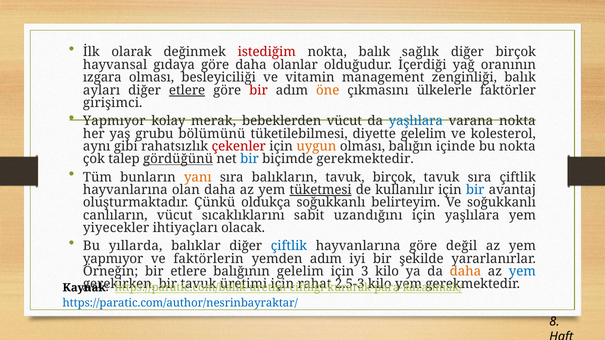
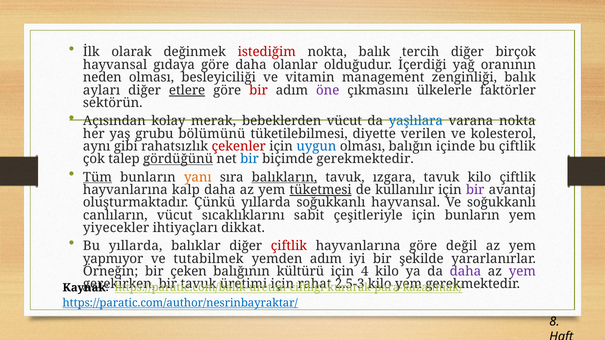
sağlık: sağlık -> tercih
ızgara: ızgara -> neden
öne colour: orange -> purple
girişimci: girişimci -> sektörün
Yapmıyor at (114, 121): Yapmıyor -> Açısından
diyette gelelim: gelelim -> verilen
uygun colour: orange -> blue
bu nokta: nokta -> çiftlik
Tüm underline: none -> present
balıkların underline: none -> present
tavuk birçok: birçok -> ızgara
tavuk sıra: sıra -> kilo
olan: olan -> kalp
bir at (475, 190) colour: blue -> purple
Çünkü oldukça: oldukça -> yıllarda
soğukkanlı belirteyim: belirteyim -> hayvansal
uzandığını: uzandığını -> çeşitleriyle
için yaşlılara: yaşlılara -> bunların
olacak: olacak -> dikkat
çiftlik at (289, 246) colour: blue -> red
faktörlerin: faktörlerin -> tutabilmek
bir etlere: etlere -> çeken
balığının gelelim: gelelim -> kültürü
3: 3 -> 4
daha at (465, 272) colour: orange -> purple
yem at (522, 272) colour: blue -> purple
https://paratic.com/author/nesrinbayraktar/ underline: none -> present
